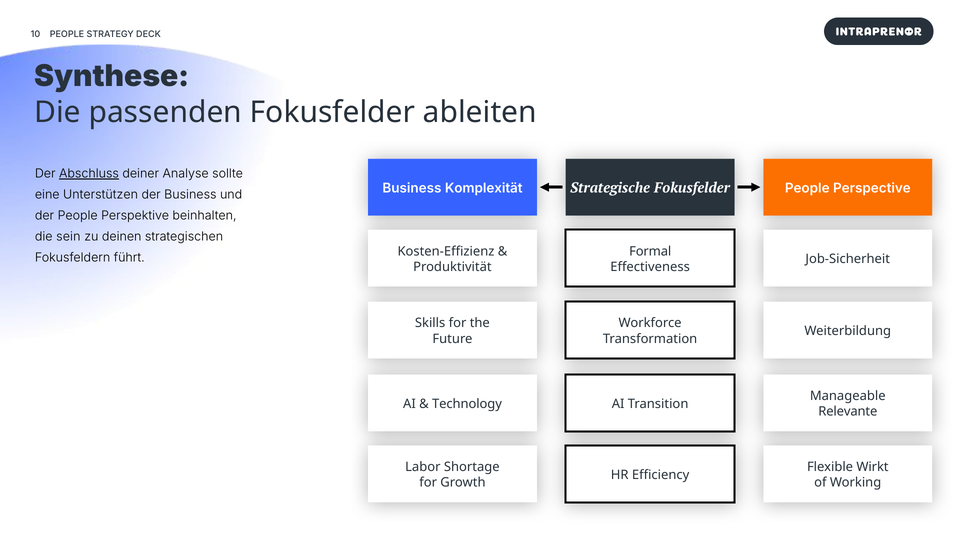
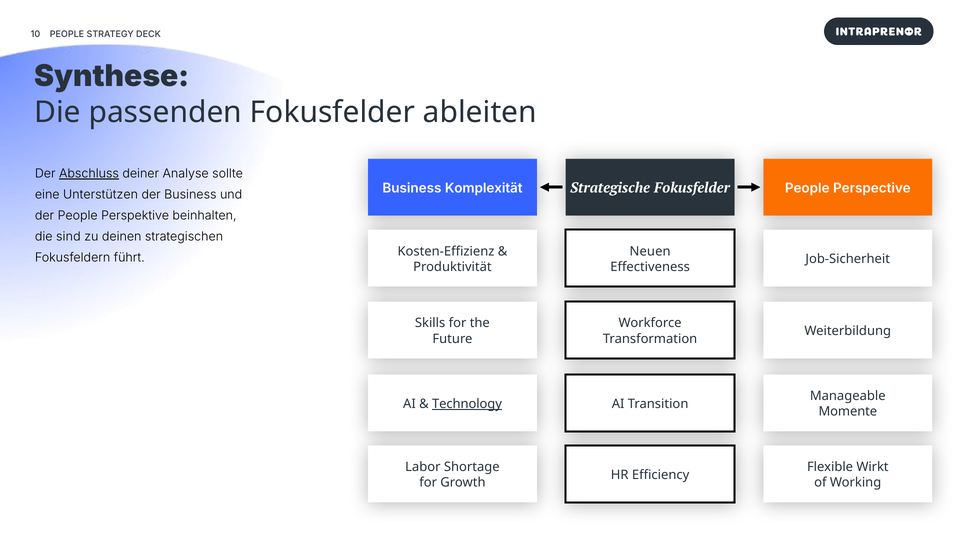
sein: sein -> sind
Formal: Formal -> Neuen
Technology underline: none -> present
Relevante: Relevante -> Momente
